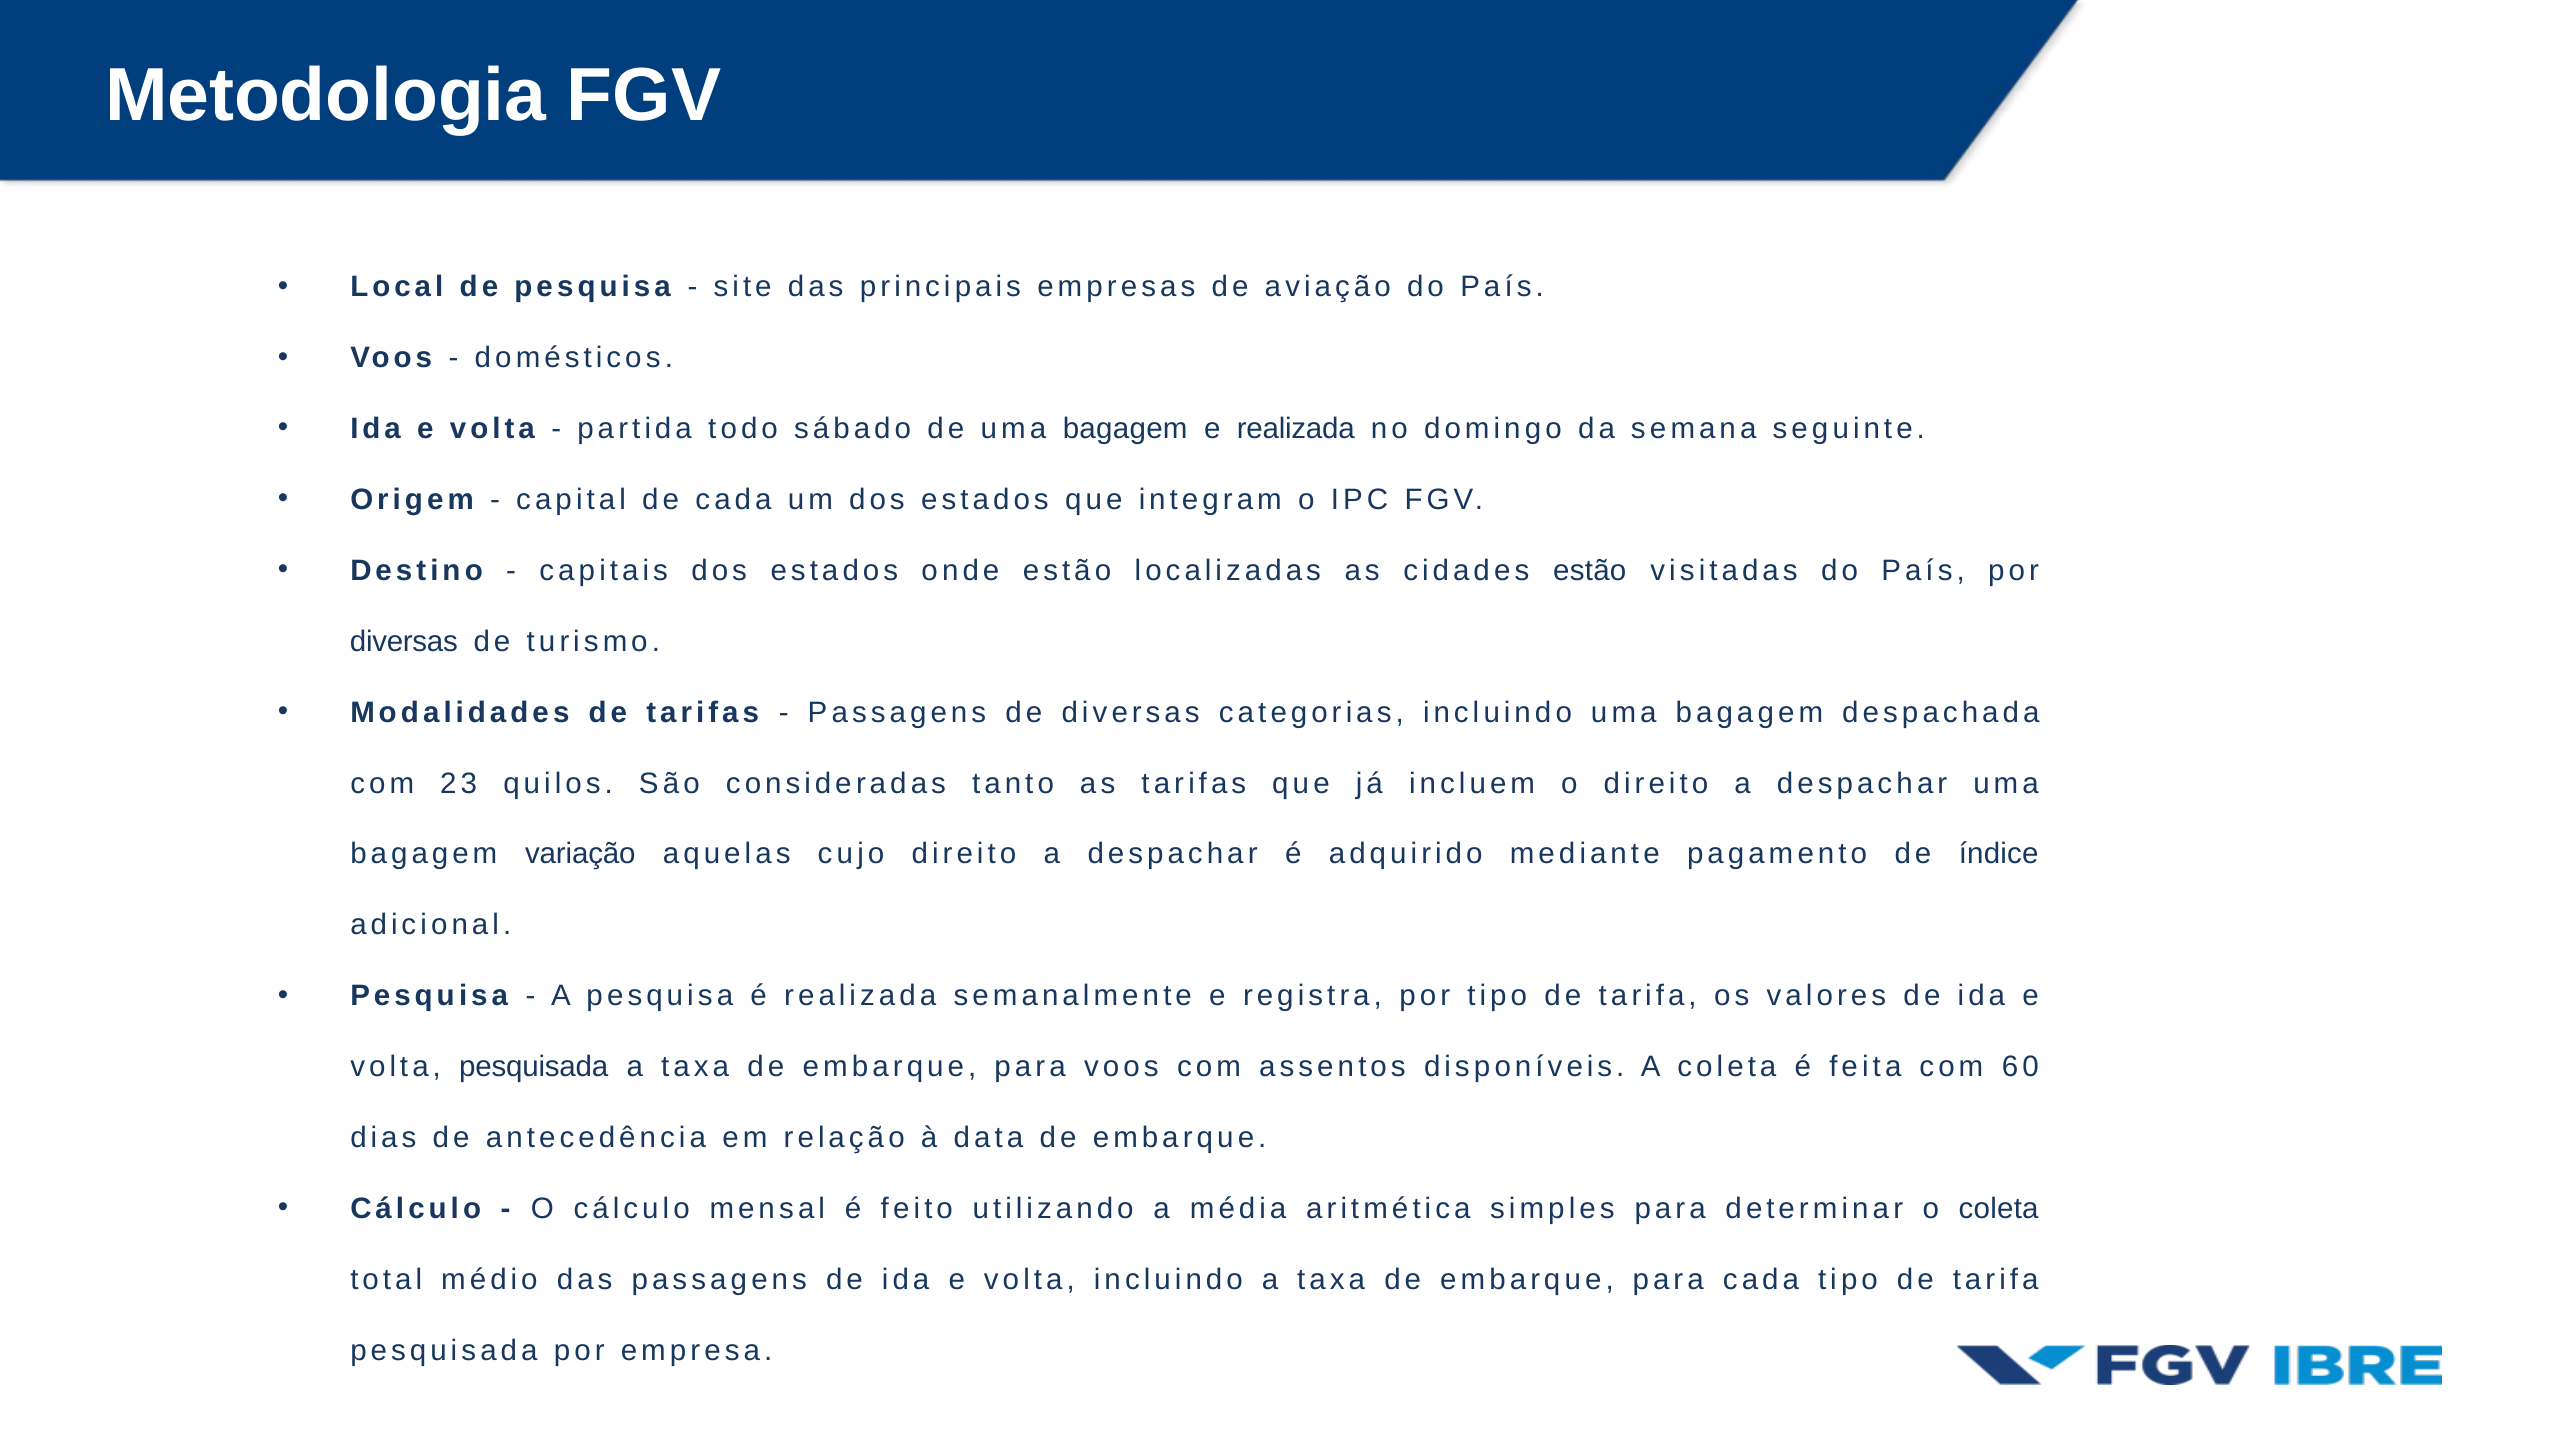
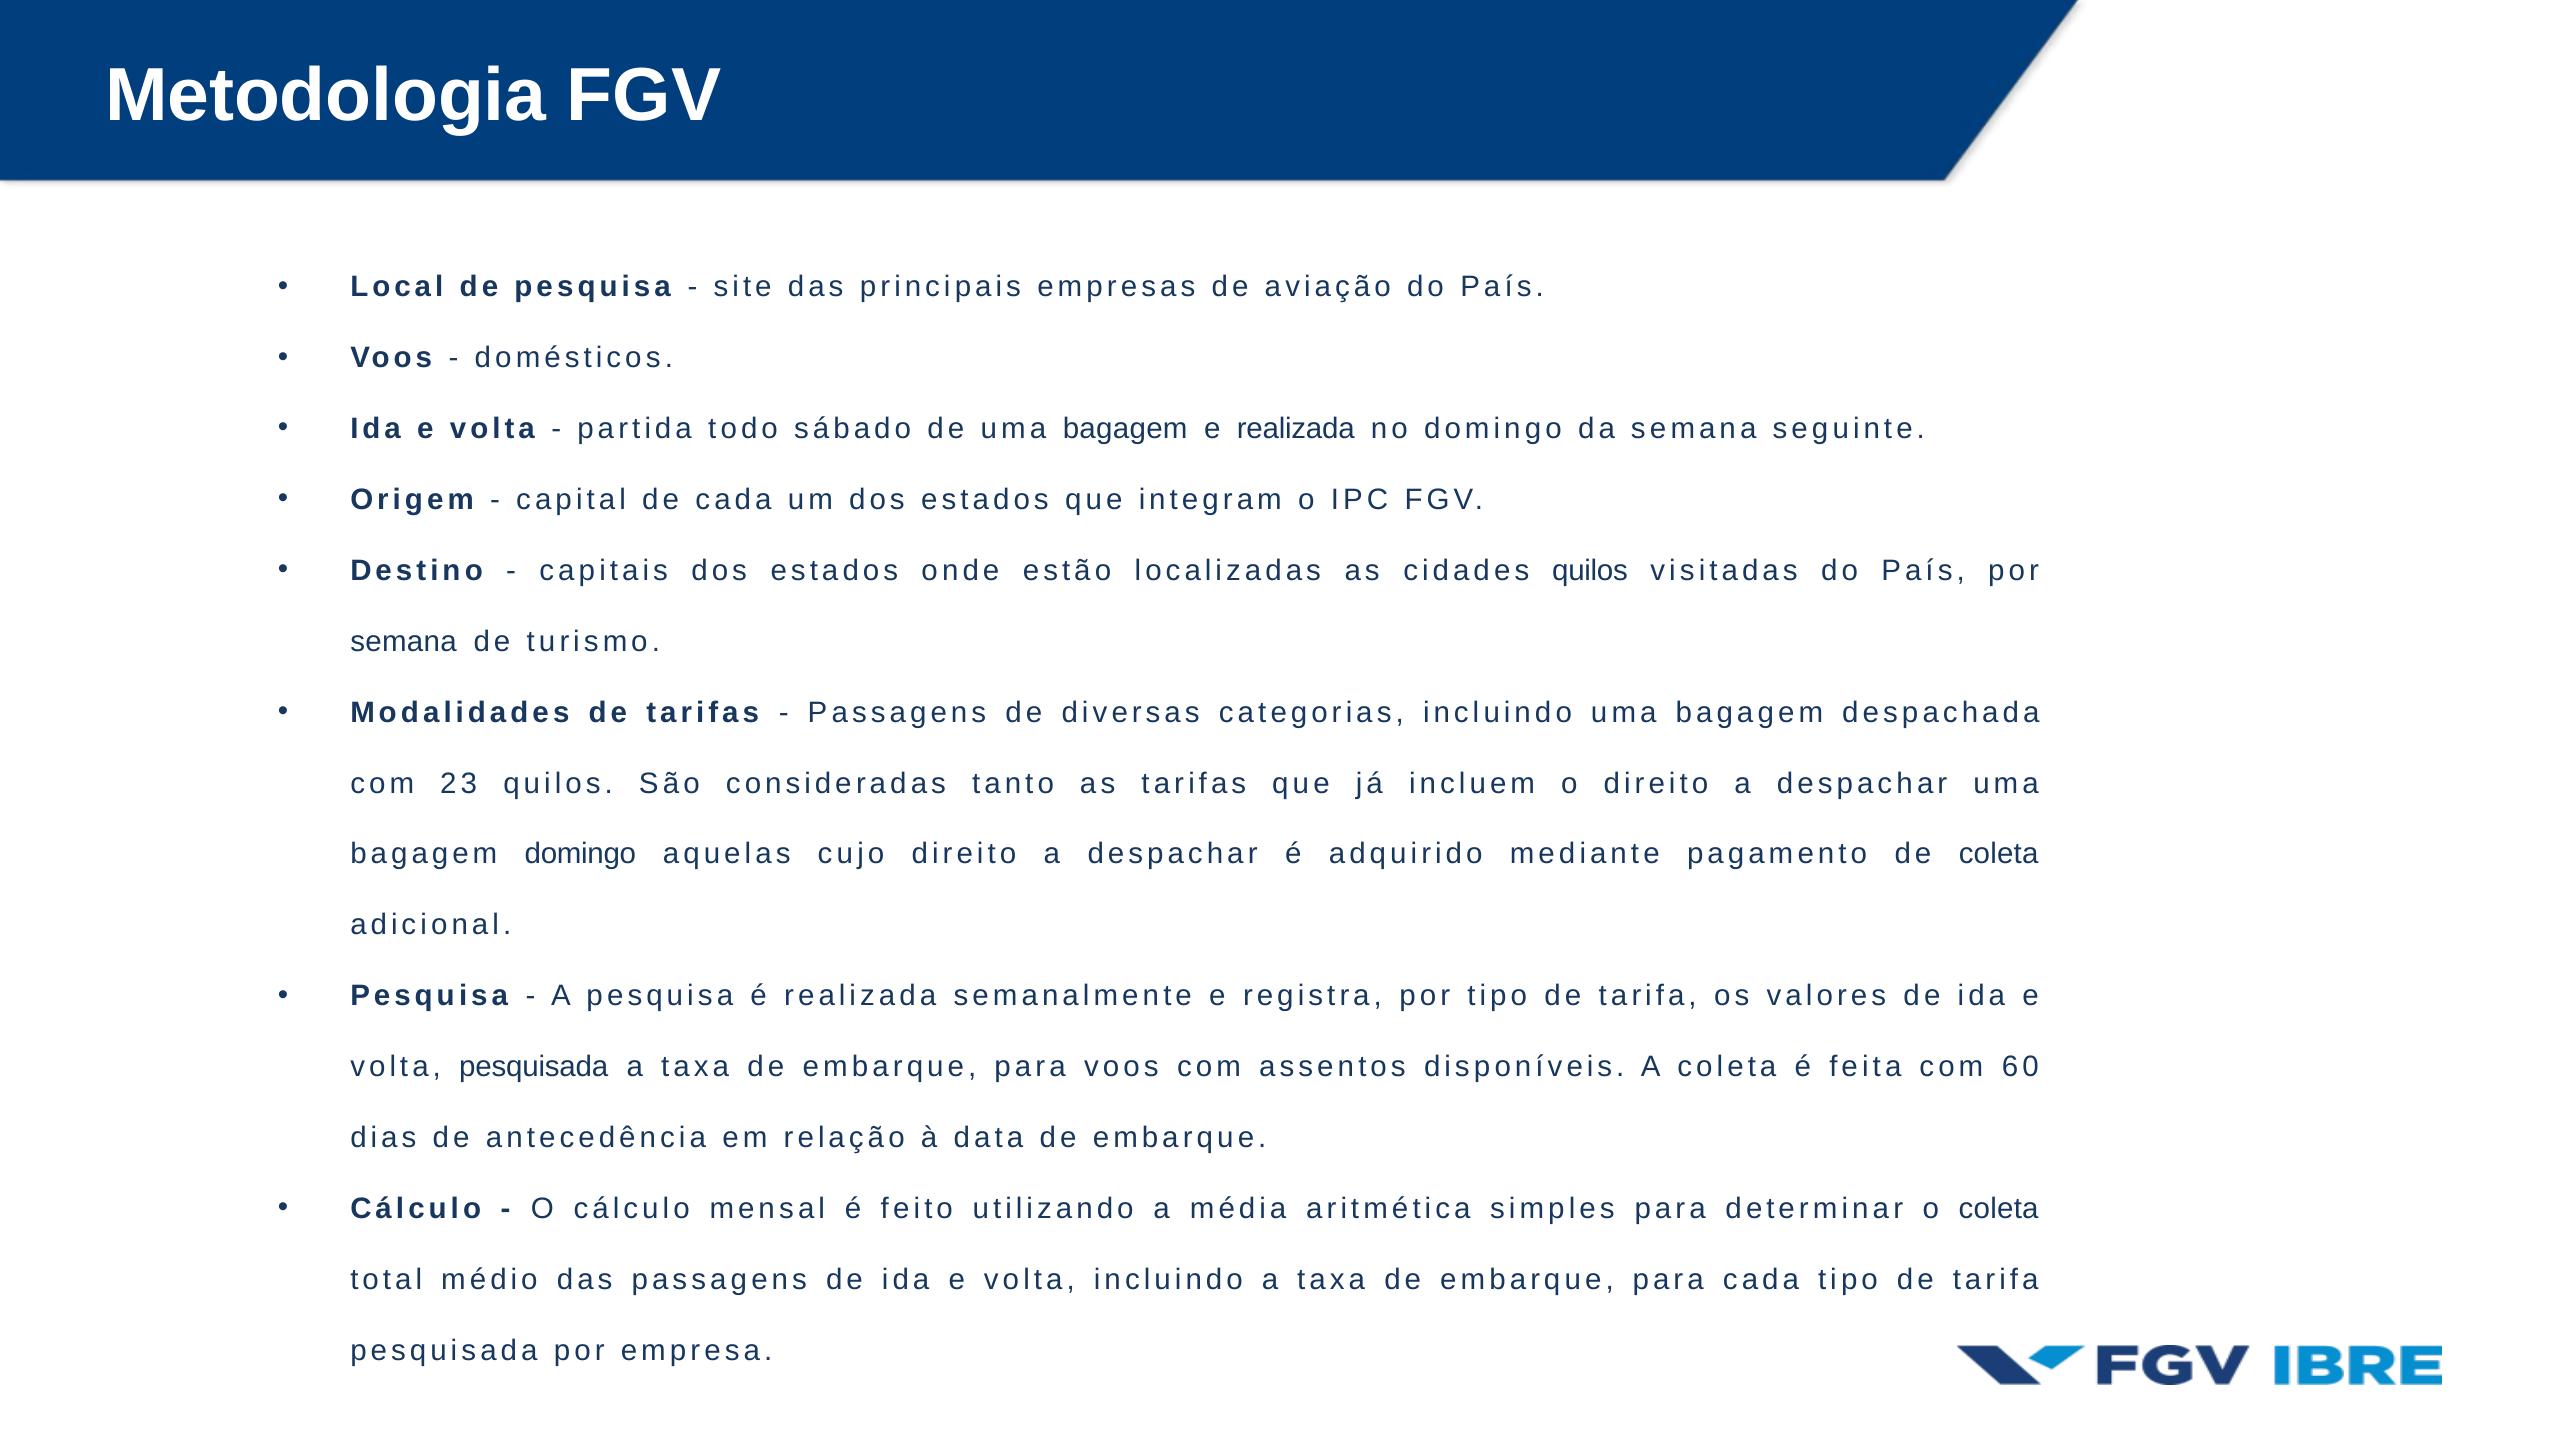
cidades estão: estão -> quilos
diversas at (404, 642): diversas -> semana
bagagem variação: variação -> domingo
de índice: índice -> coleta
